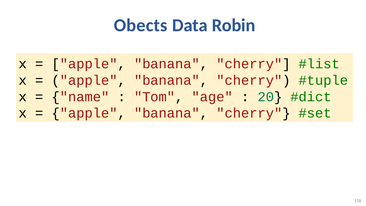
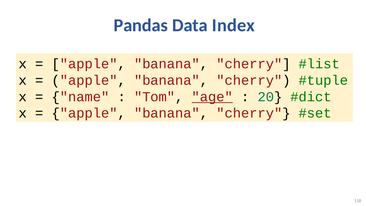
Obects: Obects -> Pandas
Robin: Robin -> Index
age underline: none -> present
